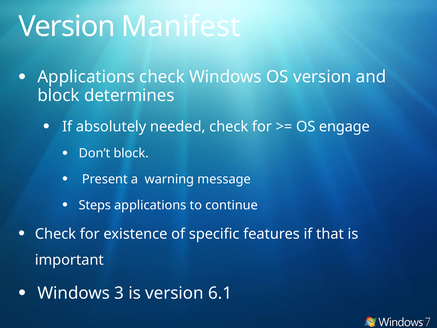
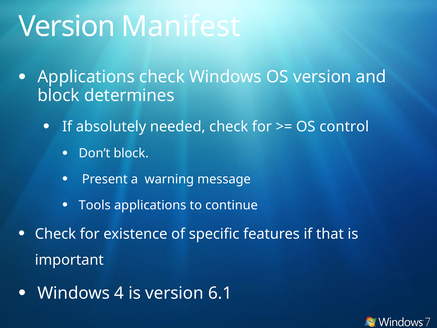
engage: engage -> control
Steps: Steps -> Tools
3: 3 -> 4
